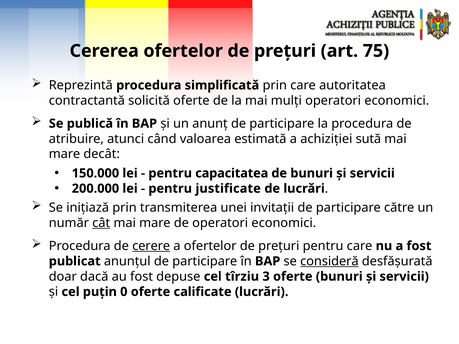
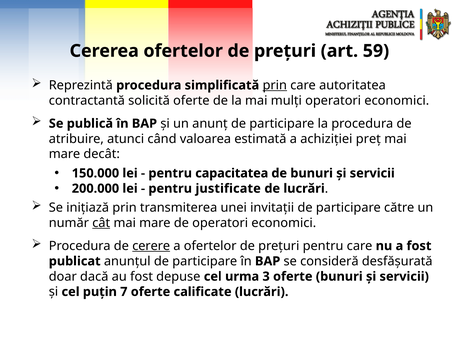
75: 75 -> 59
prin at (275, 85) underline: none -> present
sută: sută -> preţ
consideră underline: present -> none
tîrziu: tîrziu -> urma
0: 0 -> 7
